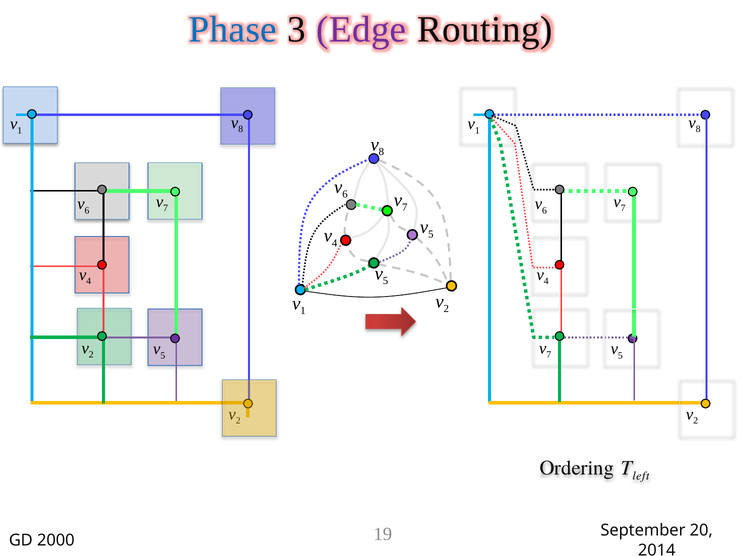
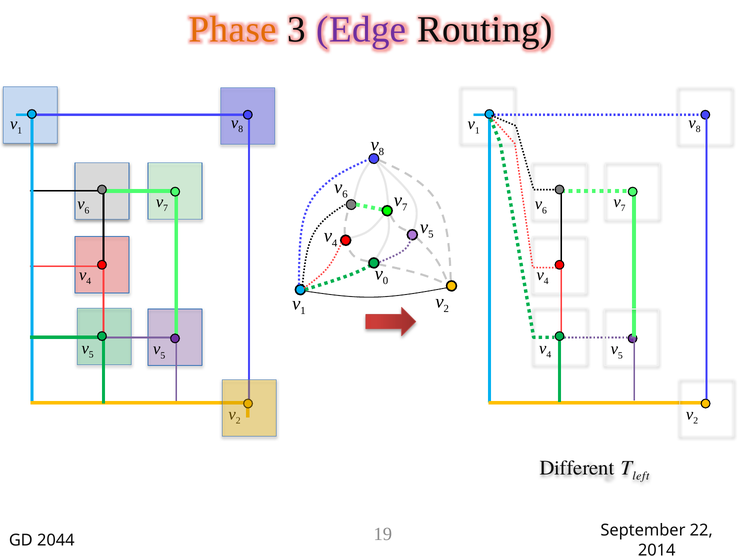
Phase colour: blue -> orange
5 at (386, 281): 5 -> 0
2 at (91, 355): 2 -> 5
7 at (549, 355): 7 -> 4
Ordering: Ordering -> Different
20: 20 -> 22
2000: 2000 -> 2044
